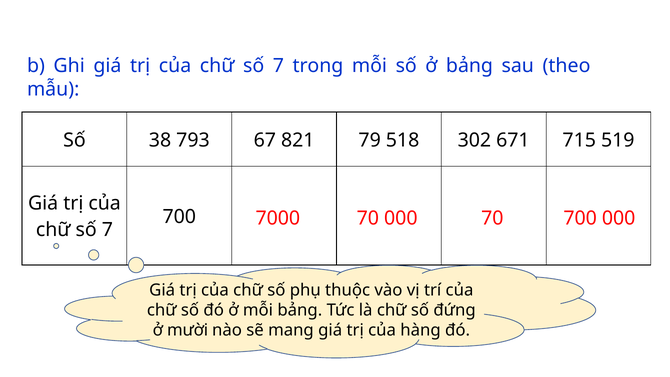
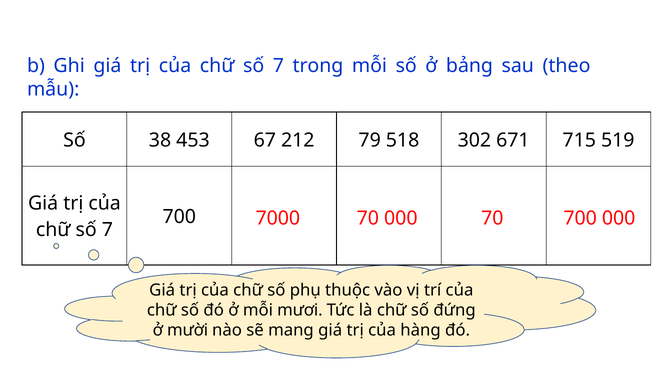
793: 793 -> 453
821: 821 -> 212
mỗi bảng: bảng -> mươi
